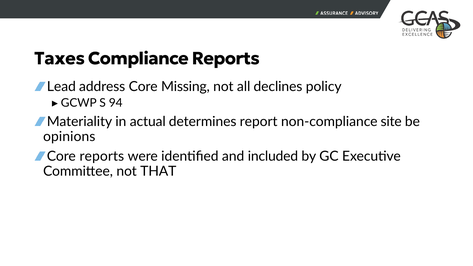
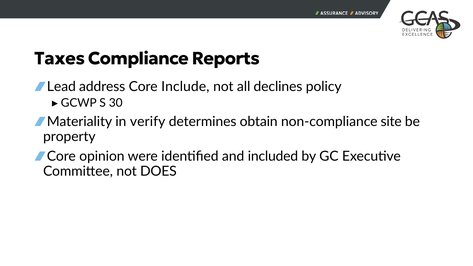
Missing: Missing -> Include
94: 94 -> 30
actual: actual -> verify
report: report -> obtain
opinions: opinions -> property
Core reports: reports -> opinion
THAT: THAT -> DOES
